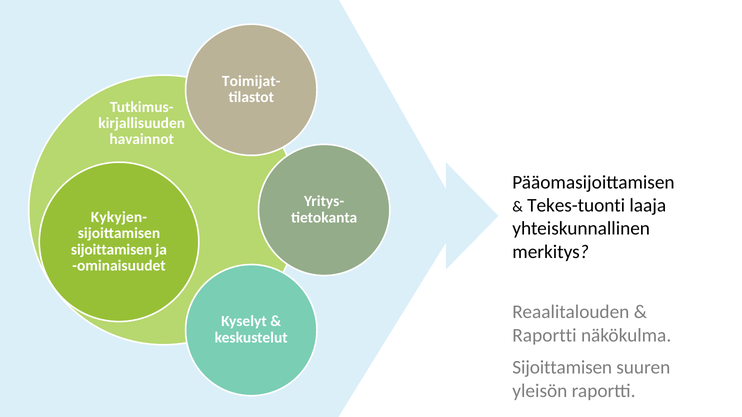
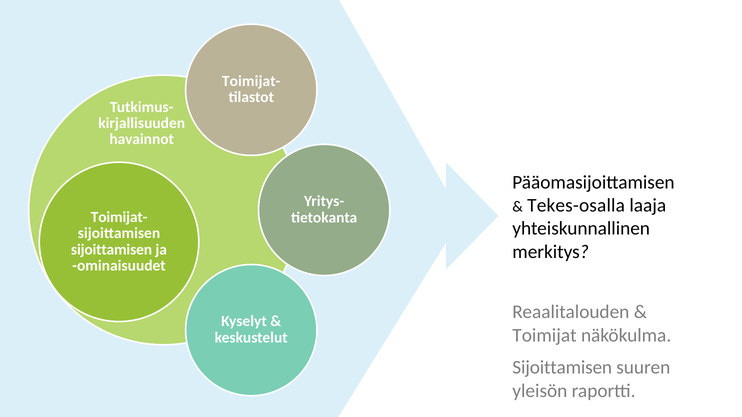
Tekes-tuonti: Tekes-tuonti -> Tekes-osalla
Kykyjen- at (119, 217): Kykyjen- -> Toimijat-
Raportti at (545, 335): Raportti -> Toimijat
